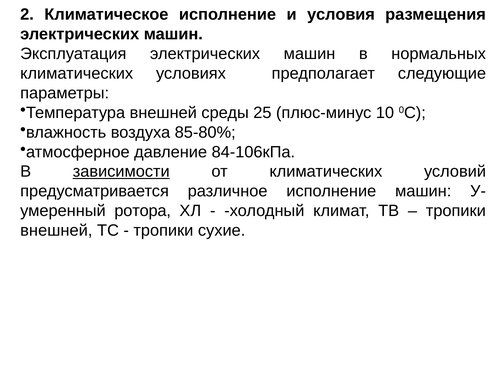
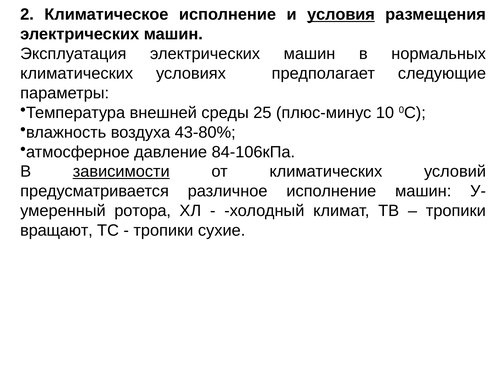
условия underline: none -> present
85-80%: 85-80% -> 43-80%
внешней at (56, 231): внешней -> вращают
